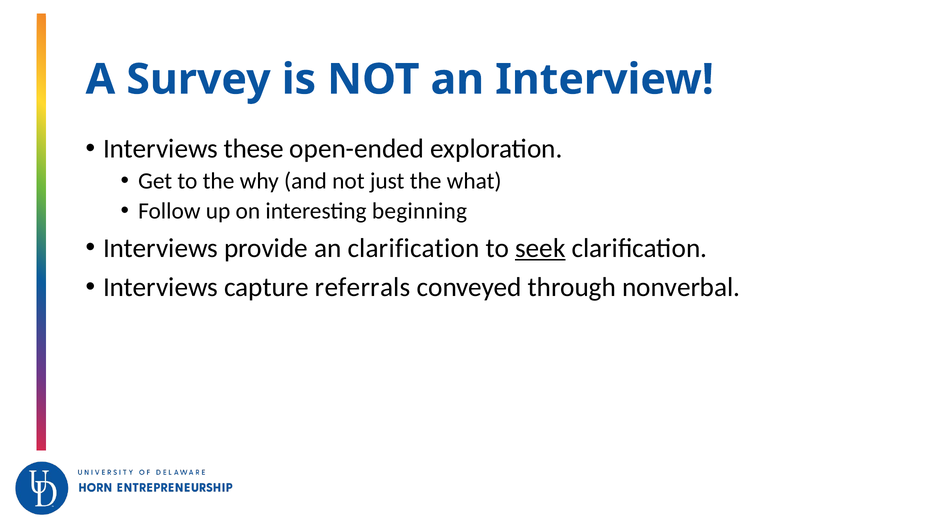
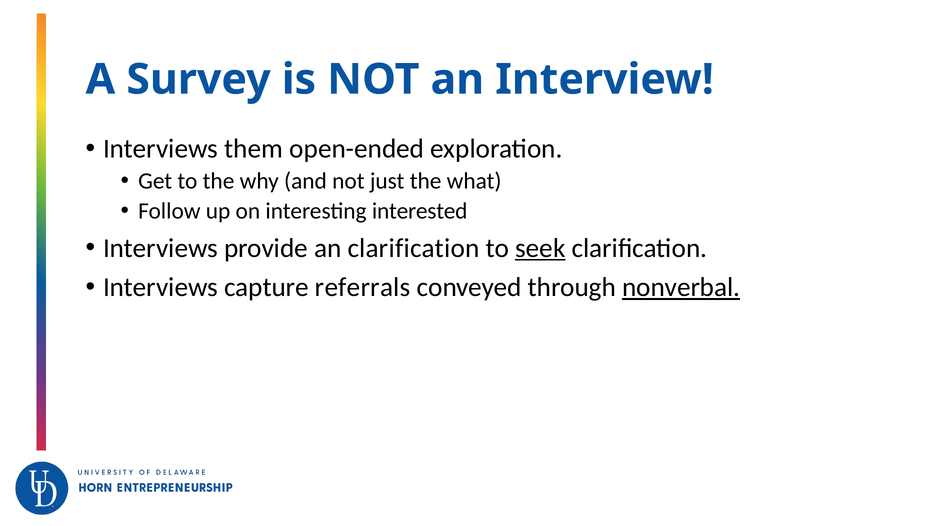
these: these -> them
beginning: beginning -> interested
nonverbal underline: none -> present
